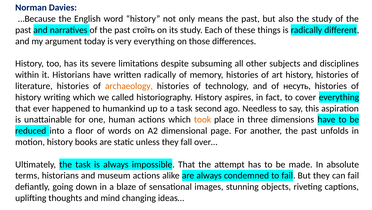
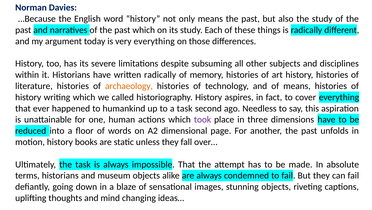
past стоїть: стоїть -> which
of несуть: несуть -> means
took colour: orange -> purple
museum actions: actions -> objects
